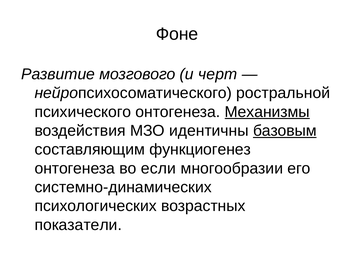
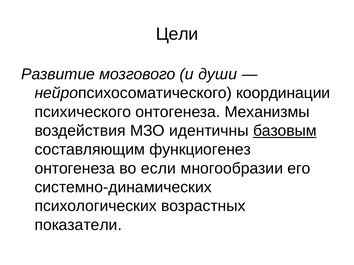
Фоне: Фоне -> Цели
черт: черт -> души
ростральной: ростральной -> координации
Механизмы underline: present -> none
